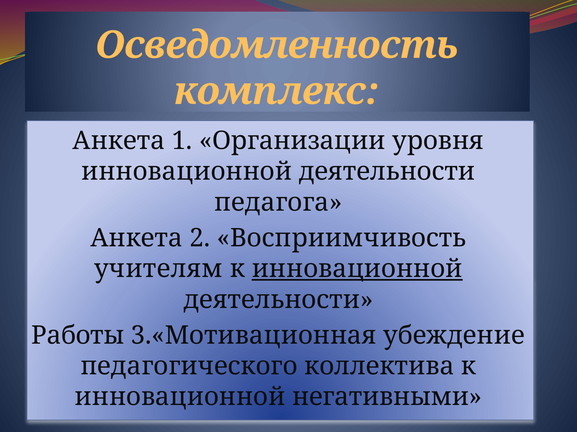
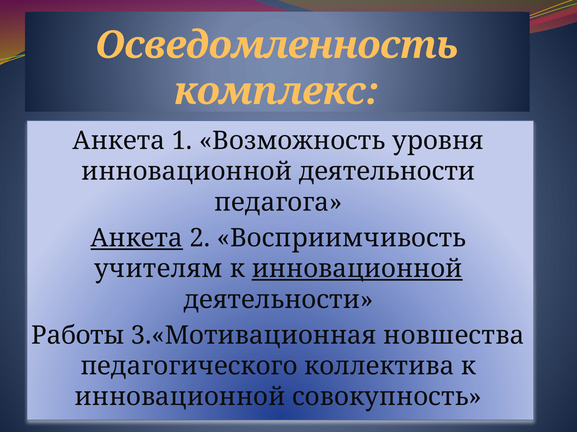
Организации: Организации -> Возможность
Анкета at (137, 239) underline: none -> present
убеждение: убеждение -> новшества
негативными: негативными -> совокупность
